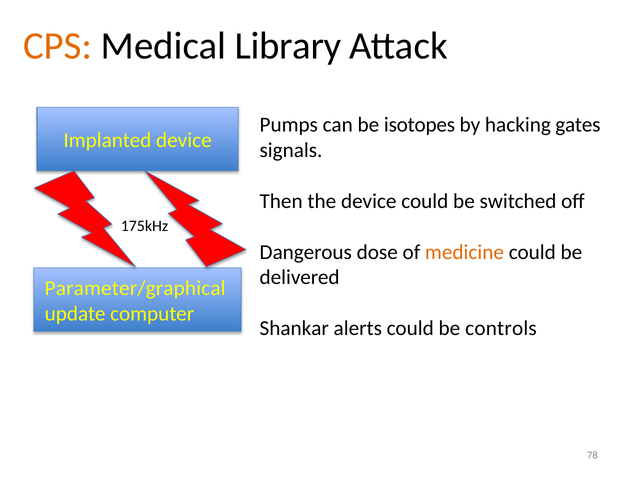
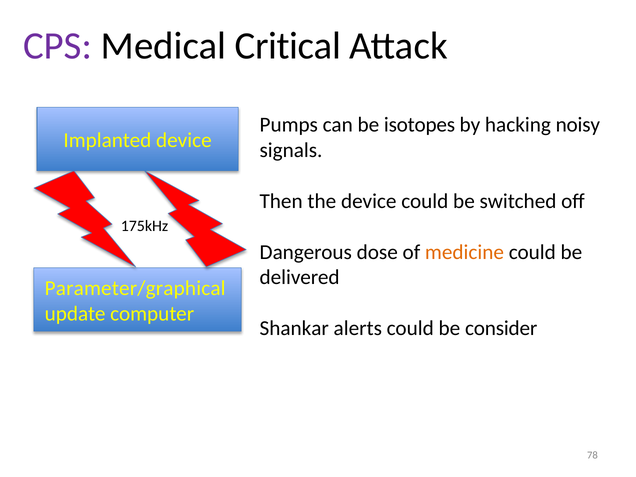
CPS colour: orange -> purple
Library: Library -> Critical
gates: gates -> noisy
controls: controls -> consider
